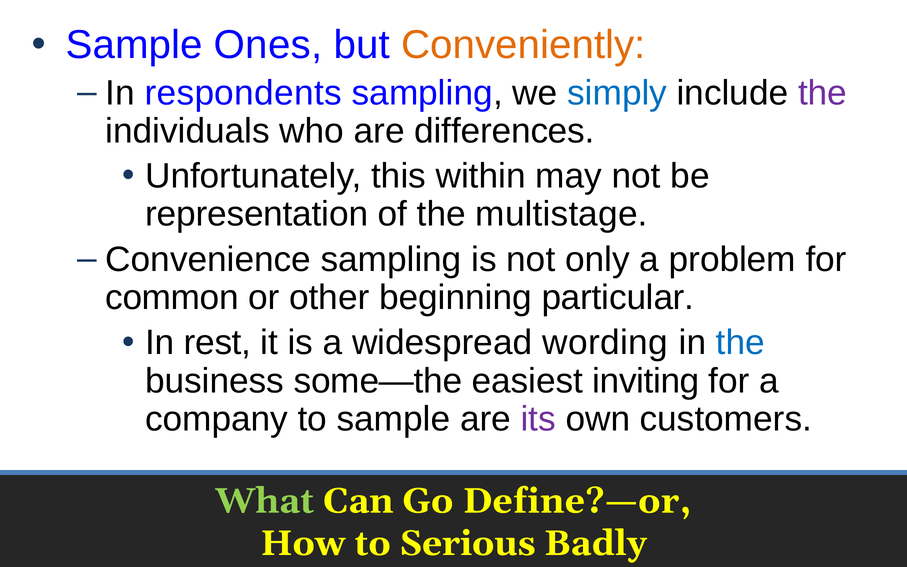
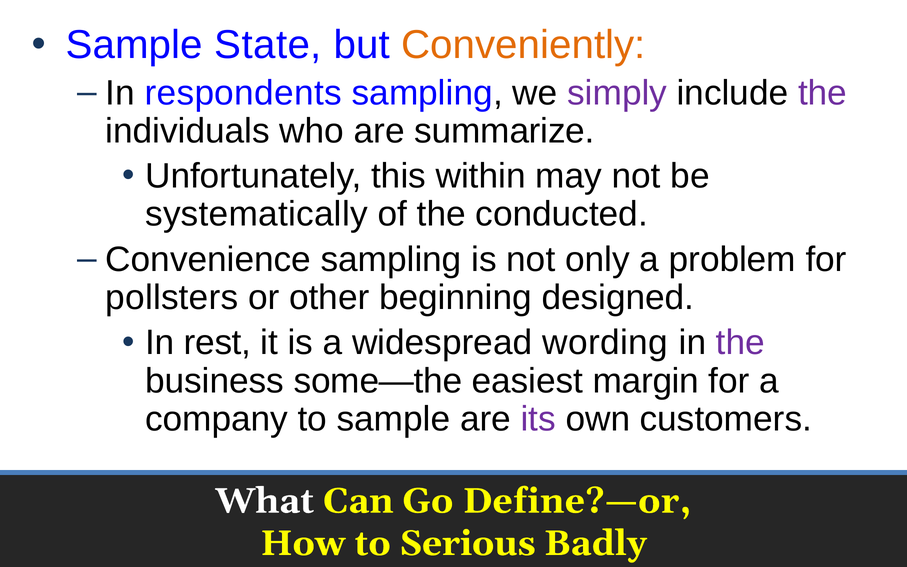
Ones: Ones -> State
simply colour: blue -> purple
differences: differences -> summarize
representation: representation -> systematically
multistage: multistage -> conducted
common: common -> pollsters
particular: particular -> designed
the at (740, 343) colour: blue -> purple
inviting: inviting -> margin
What colour: light green -> white
